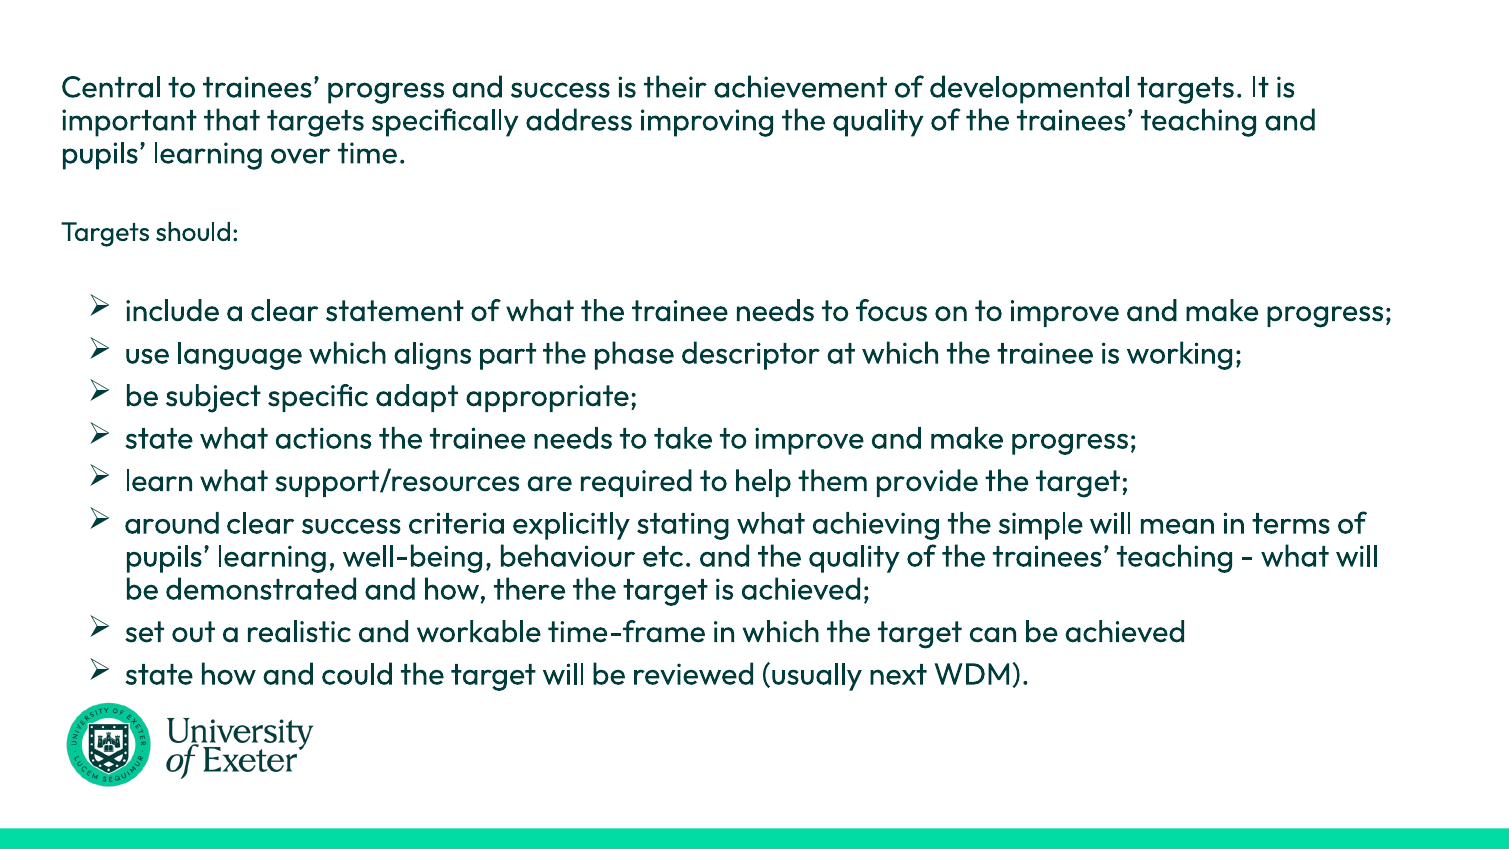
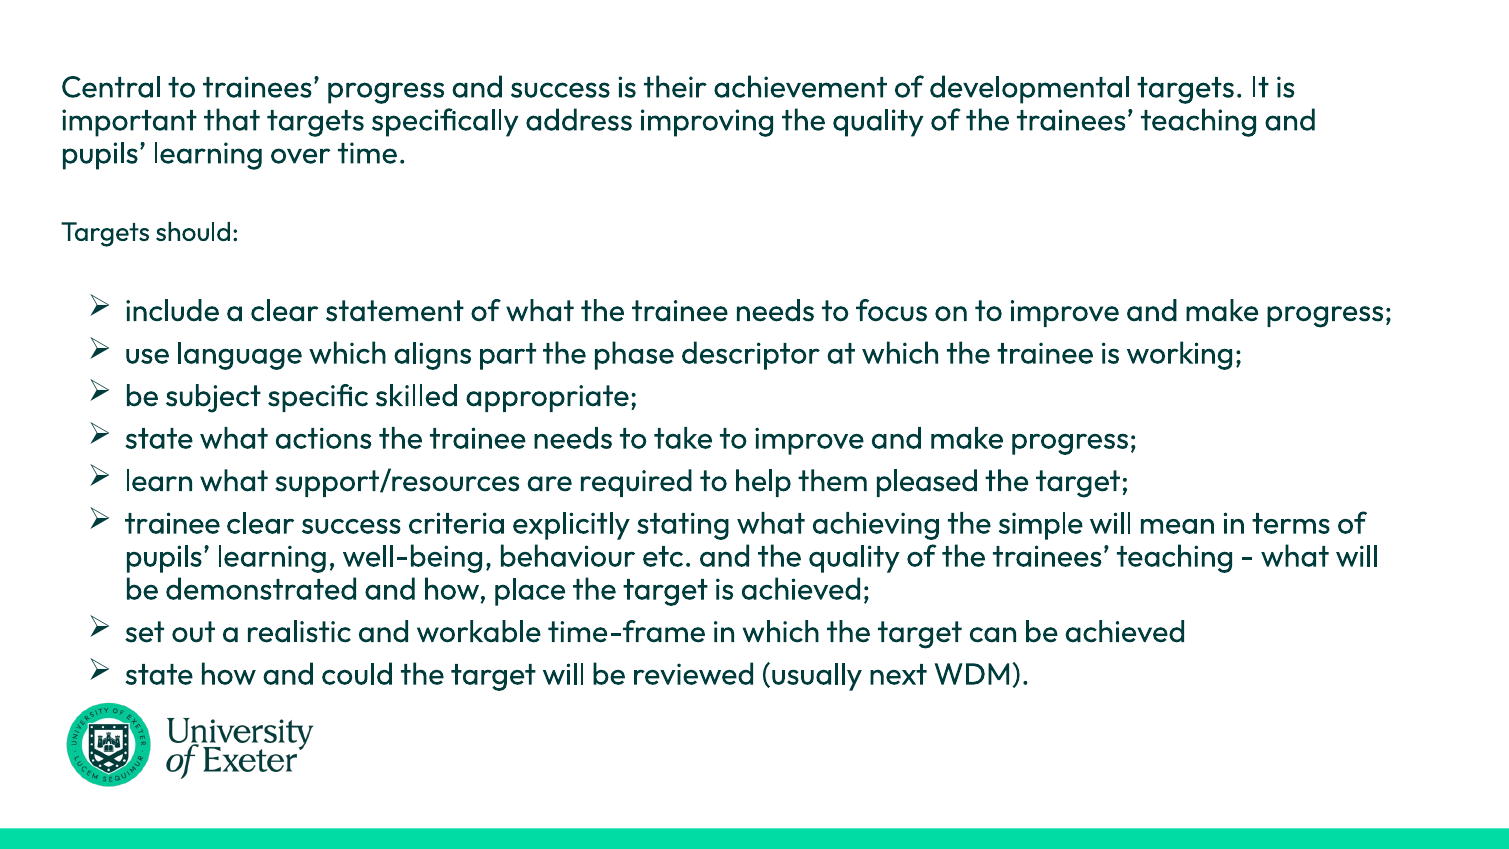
adapt: adapt -> skilled
provide: provide -> pleased
around at (172, 523): around -> trainee
there: there -> place
